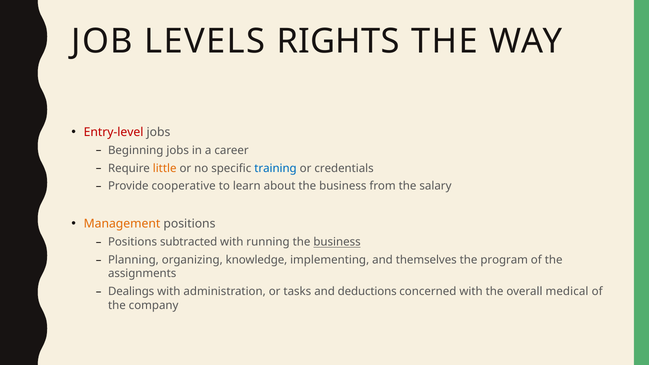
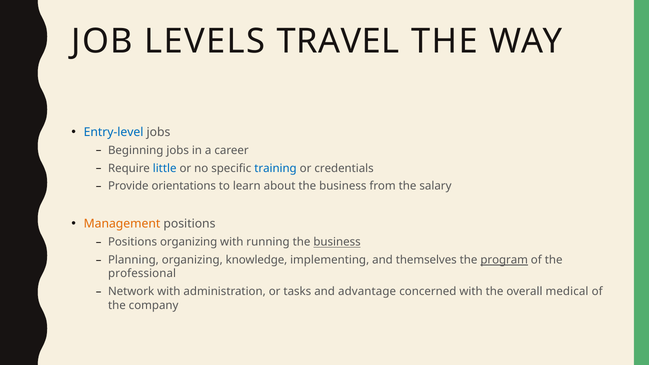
RIGHTS: RIGHTS -> TRAVEL
Entry-level colour: red -> blue
little colour: orange -> blue
cooperative: cooperative -> orientations
Positions subtracted: subtracted -> organizing
program underline: none -> present
assignments: assignments -> professional
Dealings: Dealings -> Network
deductions: deductions -> advantage
